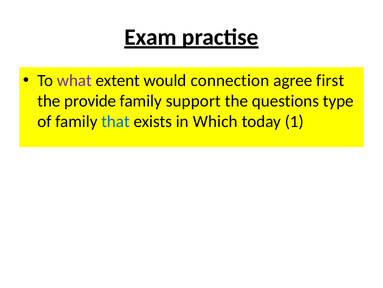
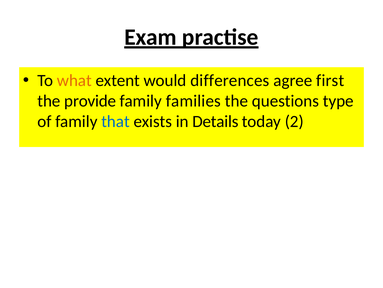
what colour: purple -> orange
connection: connection -> differences
support: support -> families
Which: Which -> Details
1: 1 -> 2
